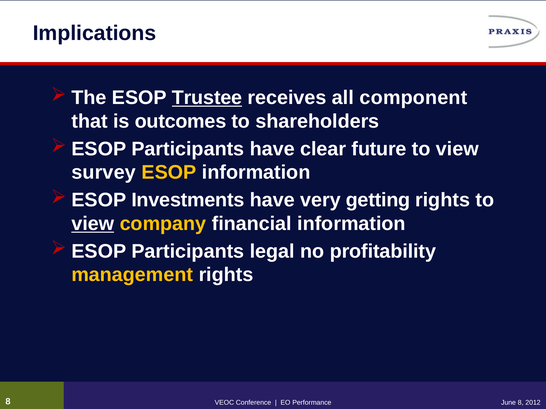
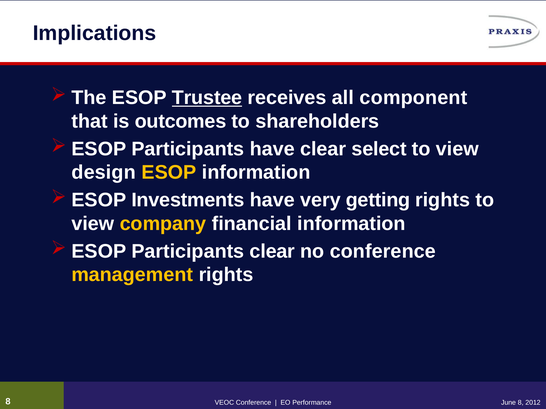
future: future -> select
survey: survey -> design
view at (93, 224) underline: present -> none
Participants legal: legal -> clear
no profitability: profitability -> conference
